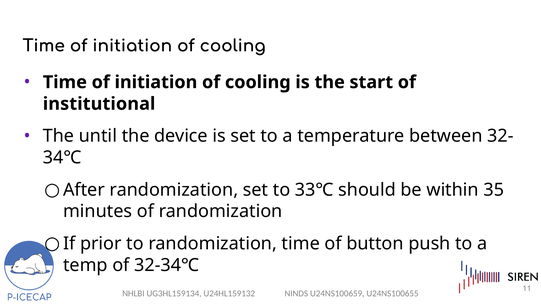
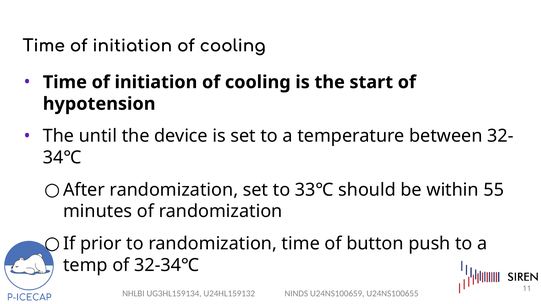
institutional: institutional -> hypotension
35: 35 -> 55
